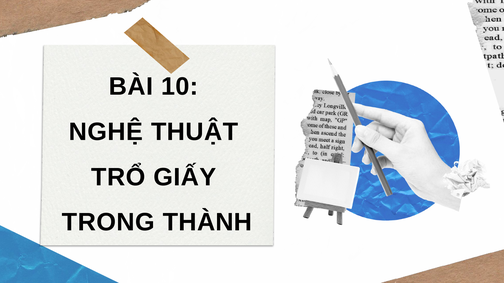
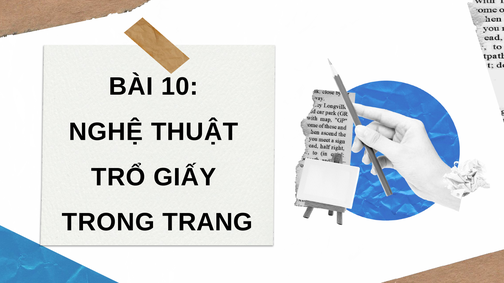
THÀNH: THÀNH -> TRANG
